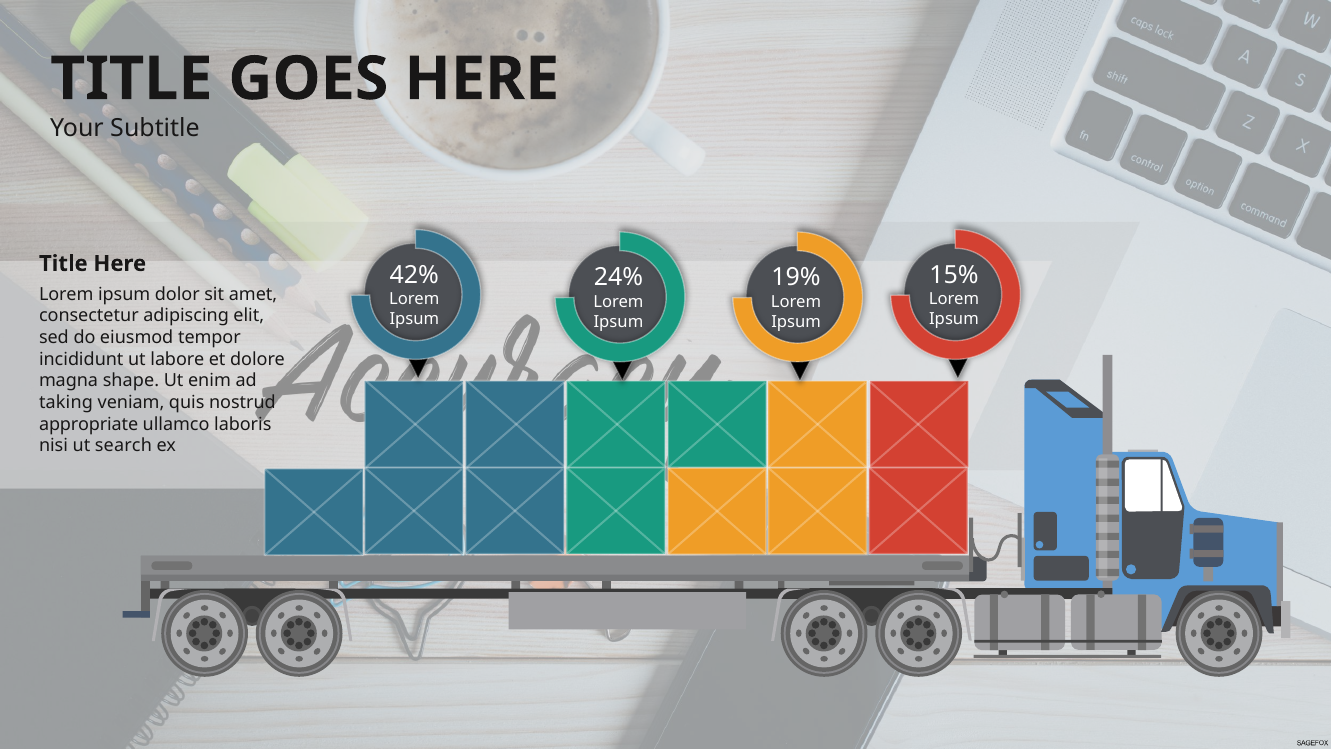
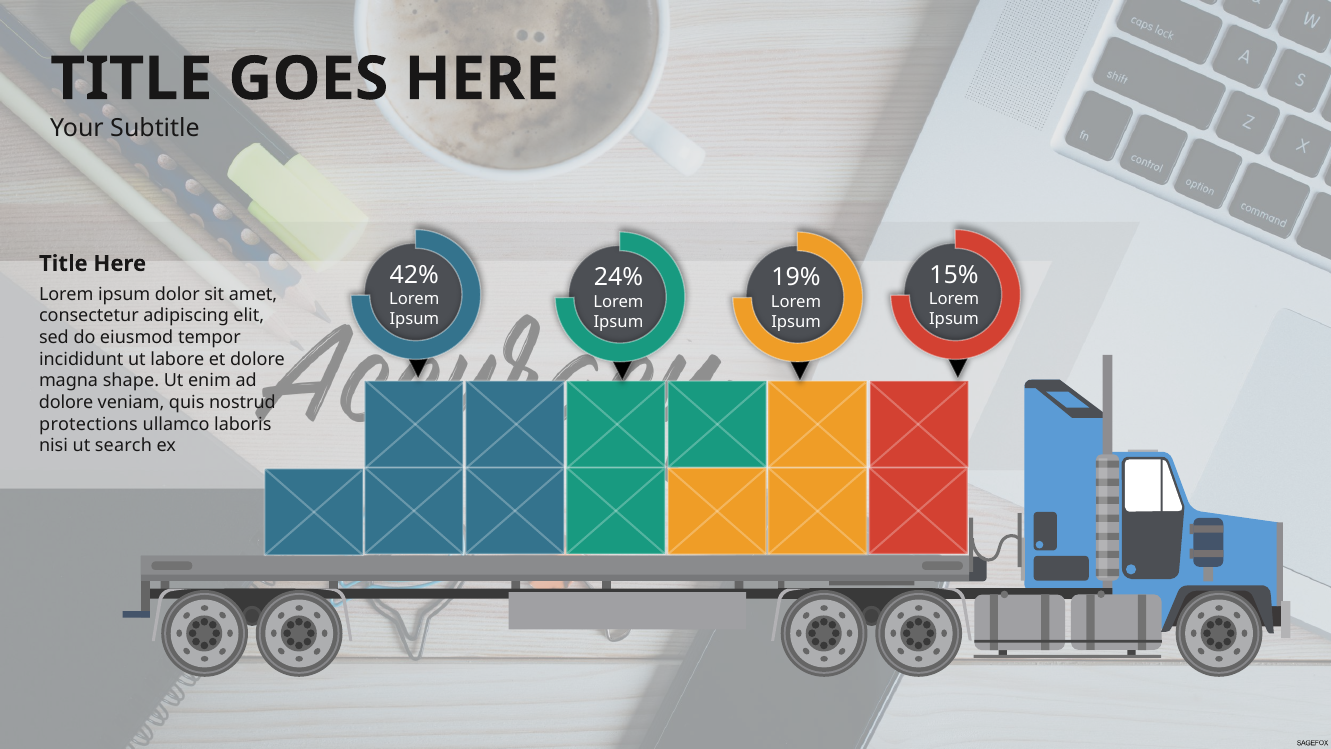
taking at (66, 403): taking -> dolore
appropriate: appropriate -> protections
